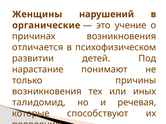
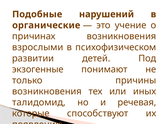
Женщины: Женщины -> Подобные
отличается: отличается -> взрослыми
нарастание: нарастание -> экзогенные
